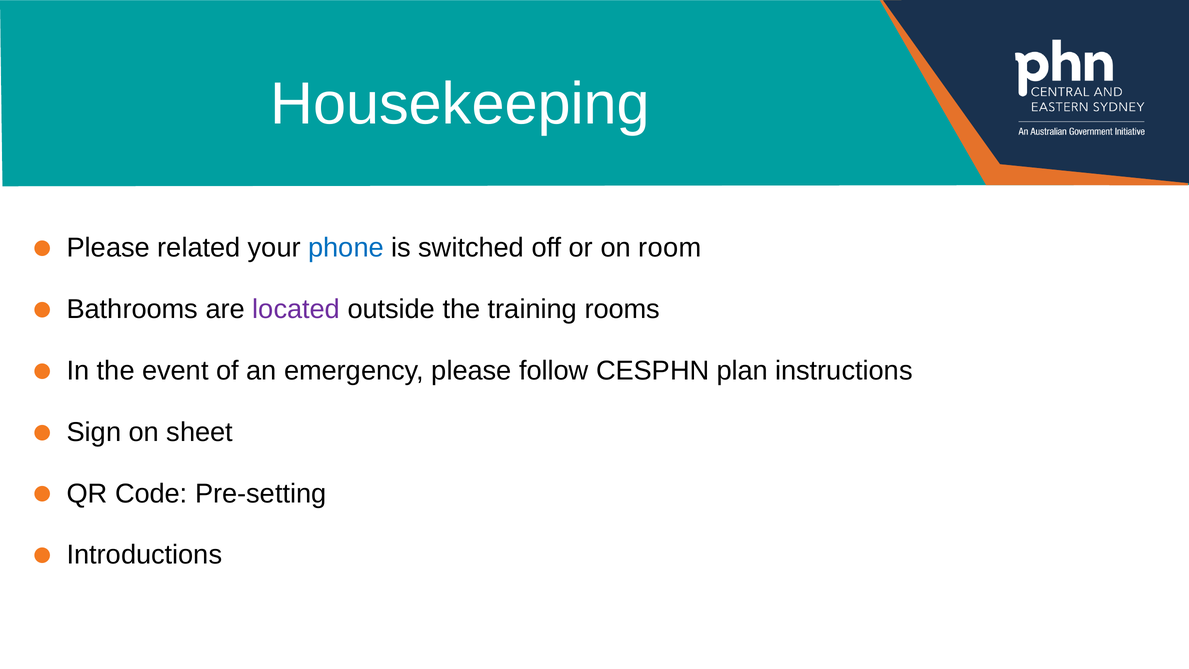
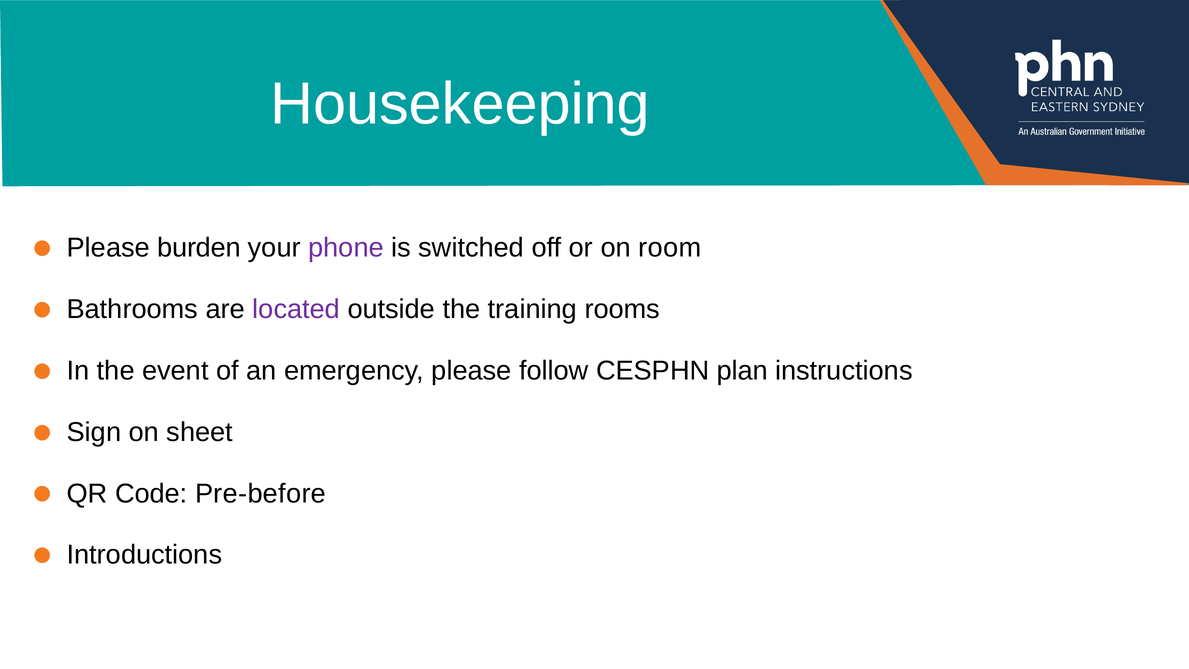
related: related -> burden
phone colour: blue -> purple
Pre-setting: Pre-setting -> Pre-before
